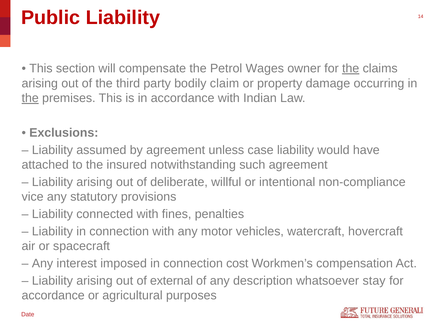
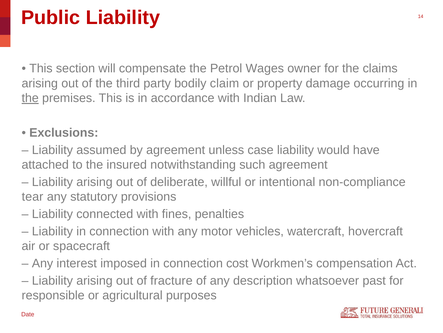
the at (351, 68) underline: present -> none
vice: vice -> tear
external: external -> fracture
stay: stay -> past
accordance at (53, 295): accordance -> responsible
